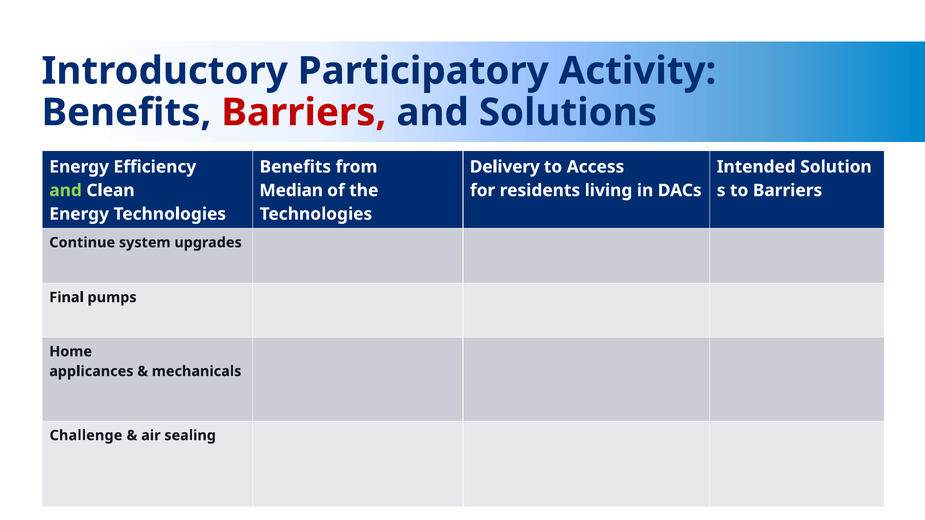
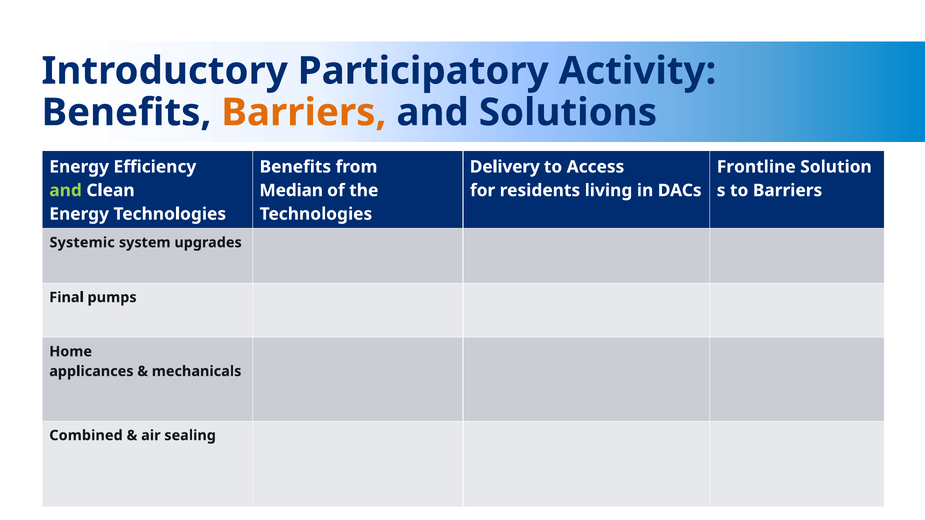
Barriers at (304, 113) colour: red -> orange
Intended: Intended -> Frontline
Continue: Continue -> Systemic
Challenge: Challenge -> Combined
